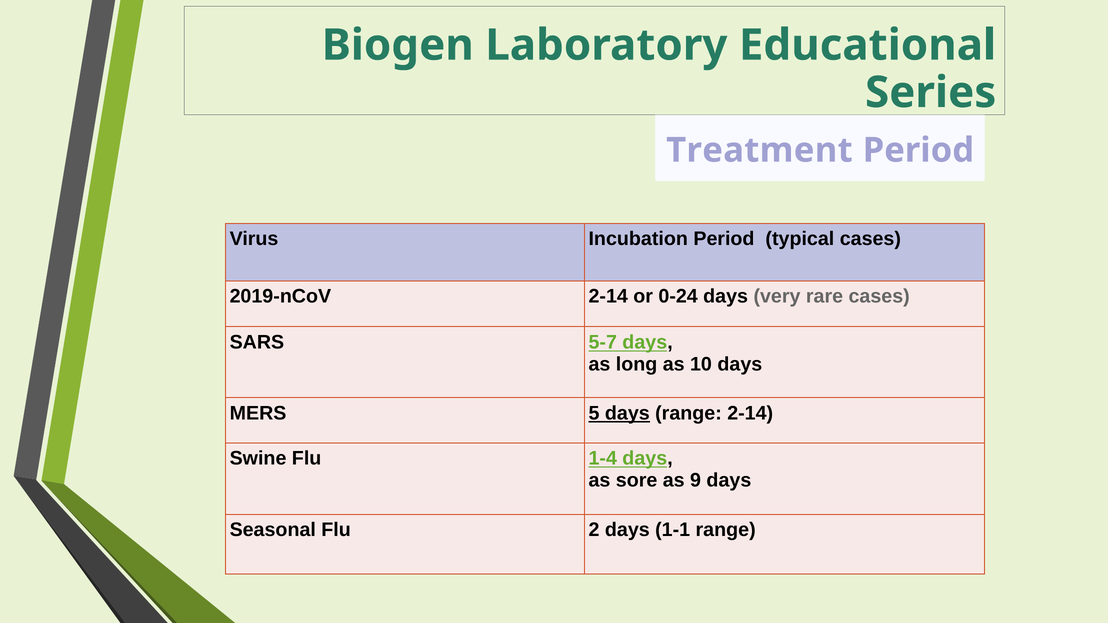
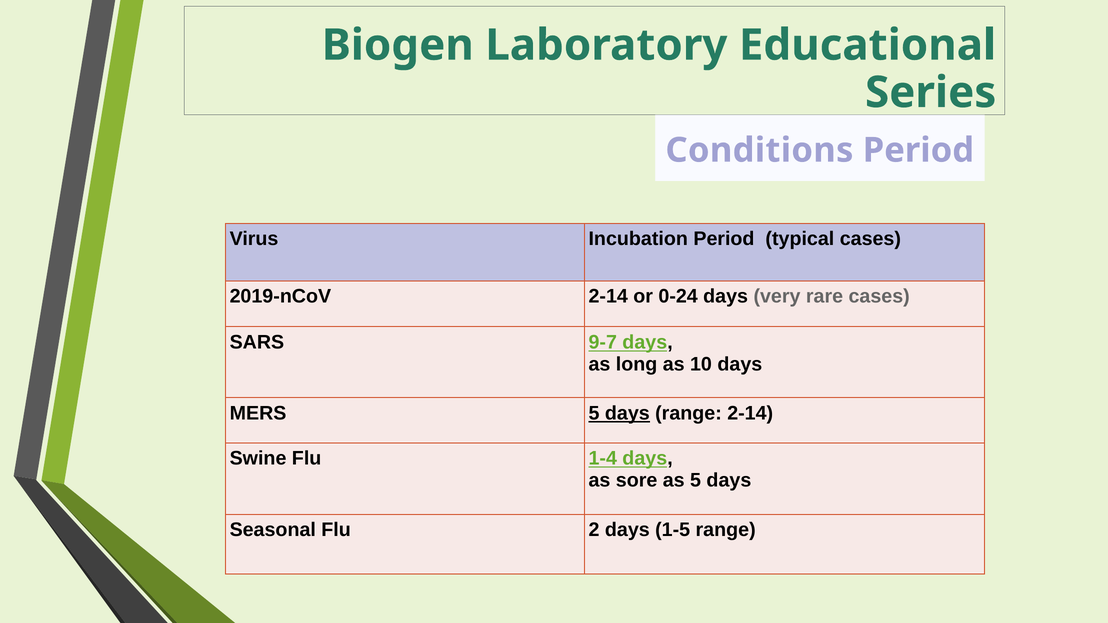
Treatment: Treatment -> Conditions
5-7: 5-7 -> 9-7
as 9: 9 -> 5
1-1: 1-1 -> 1-5
